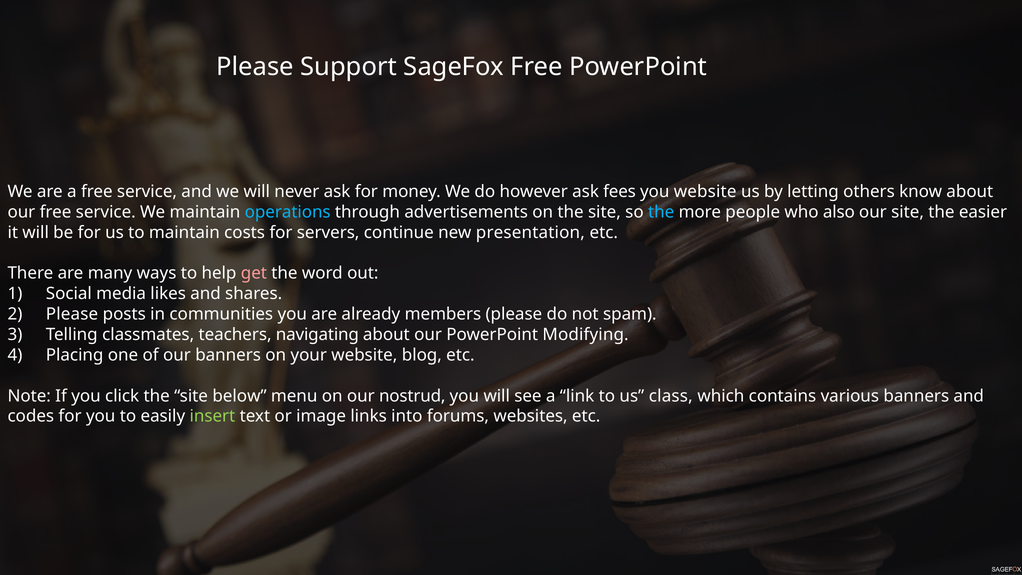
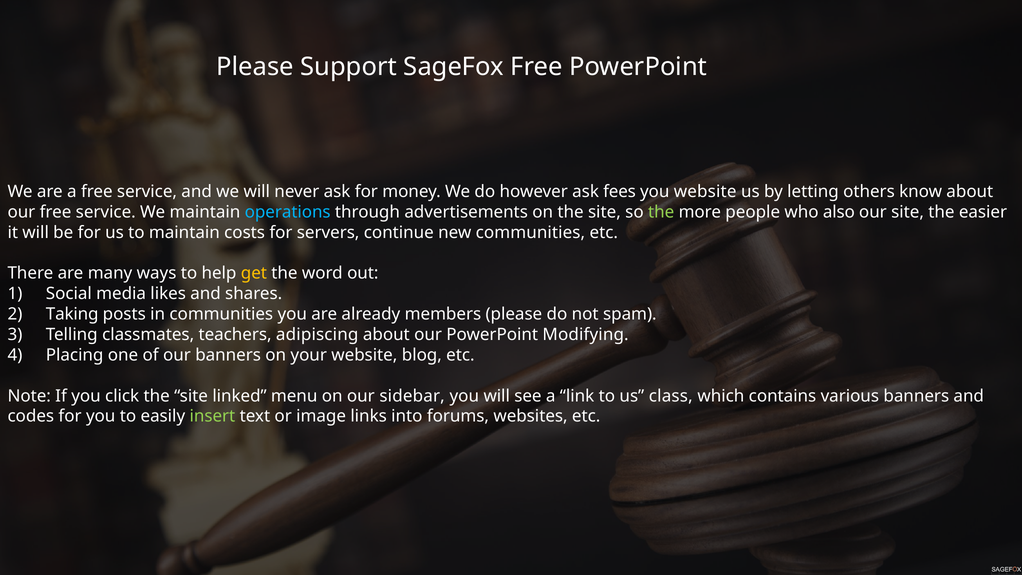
the at (661, 212) colour: light blue -> light green
new presentation: presentation -> communities
get colour: pink -> yellow
Please at (72, 314): Please -> Taking
navigating: navigating -> adipiscing
below: below -> linked
nostrud: nostrud -> sidebar
